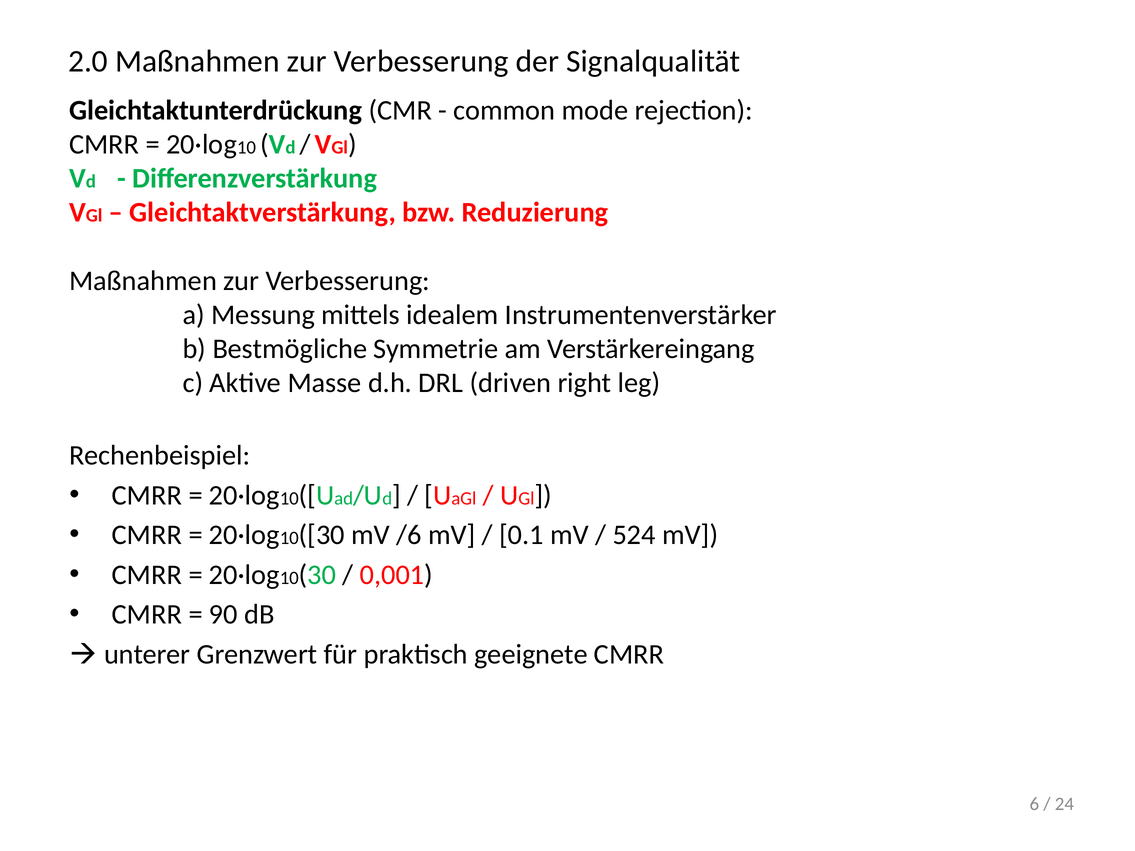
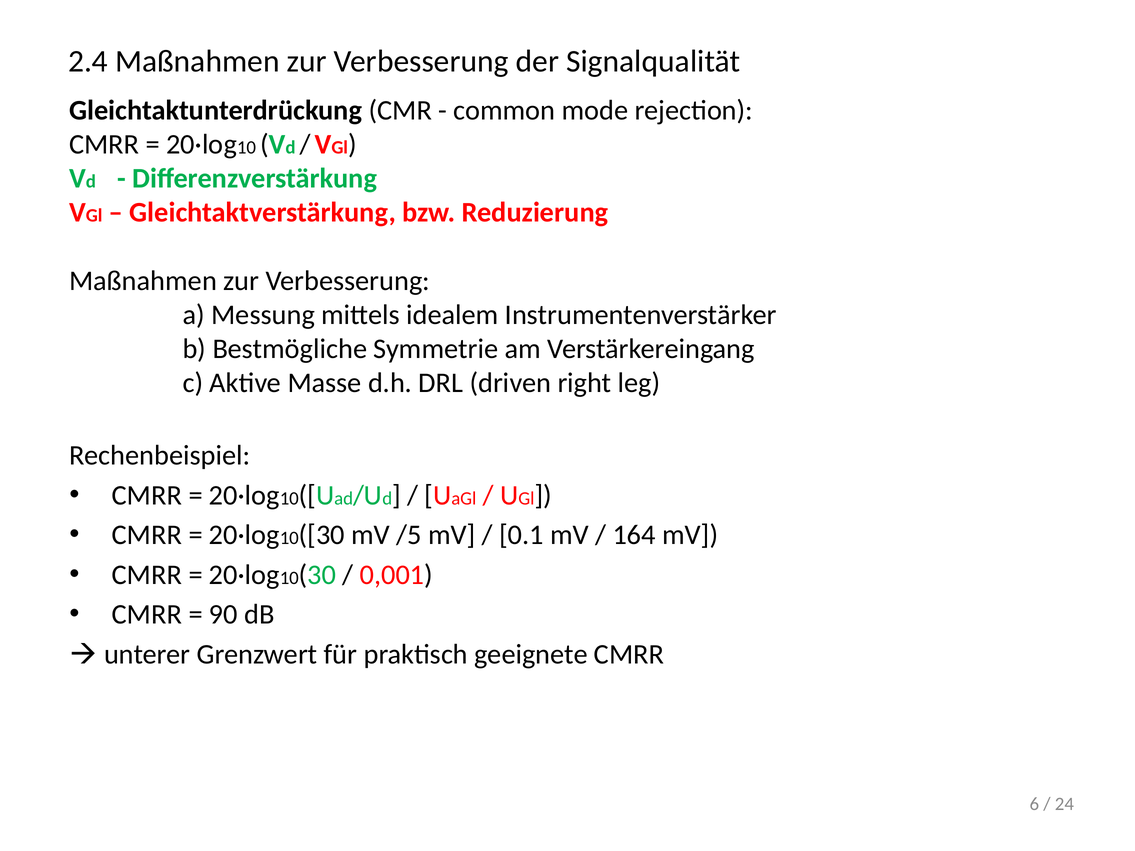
2.0: 2.0 -> 2.4
/6: /6 -> /5
524: 524 -> 164
